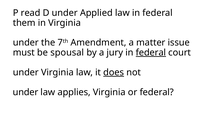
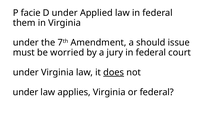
read: read -> facie
matter: matter -> should
spousal: spousal -> worried
federal at (151, 52) underline: present -> none
